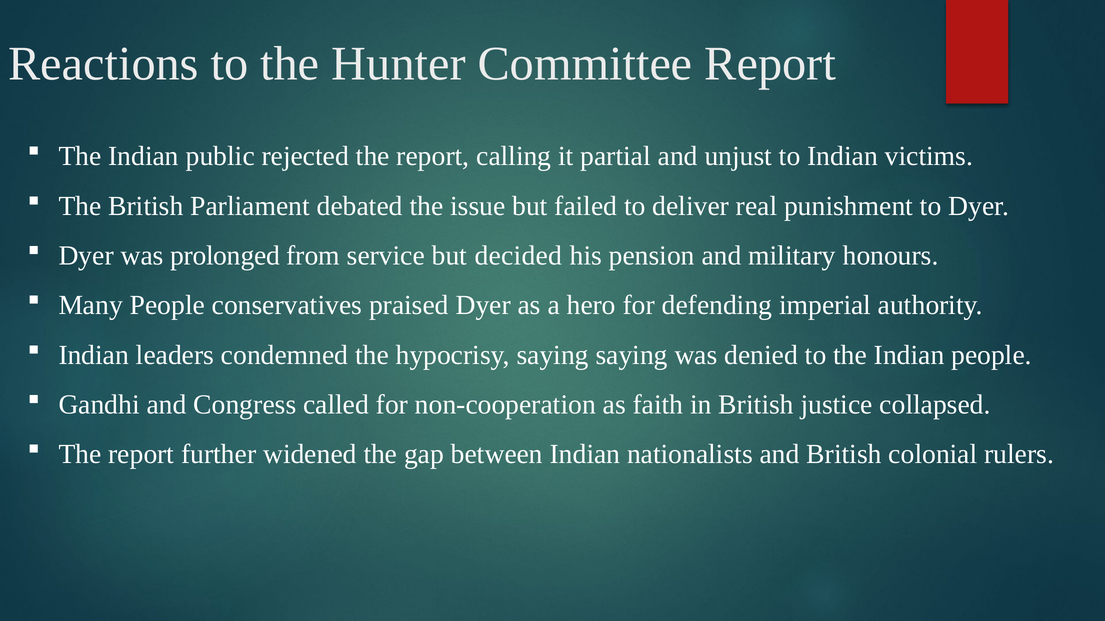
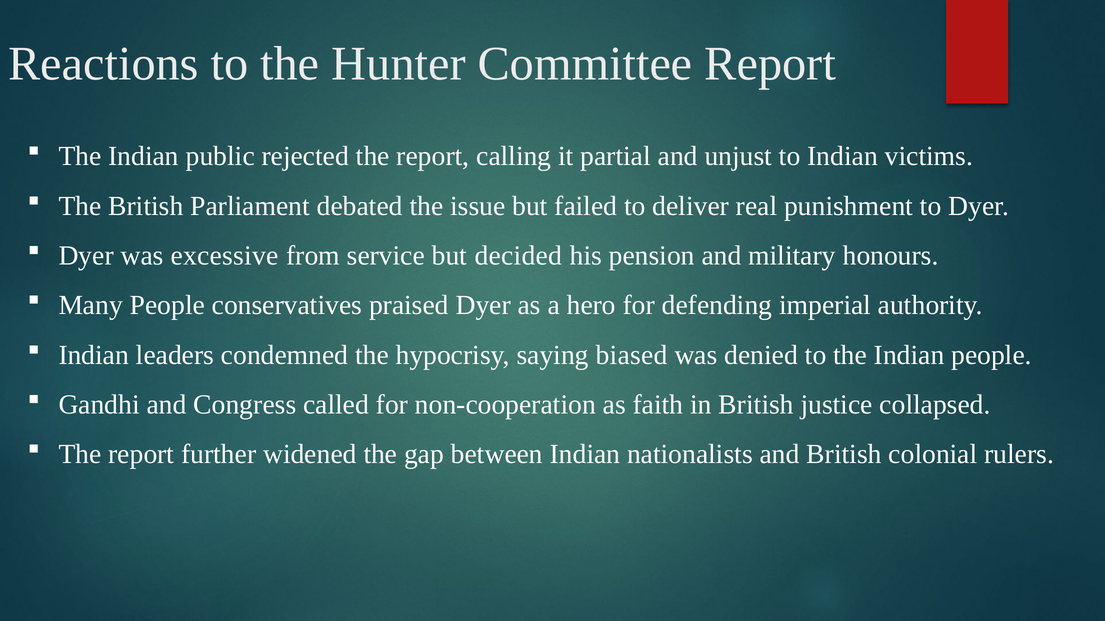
prolonged: prolonged -> excessive
saying saying: saying -> biased
